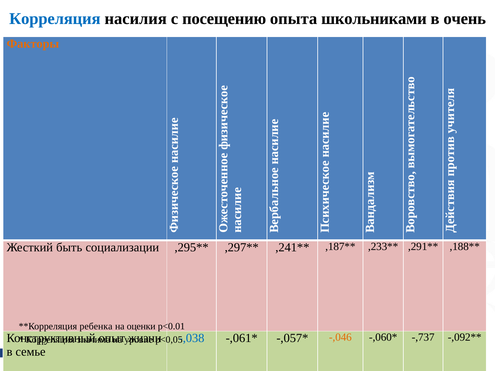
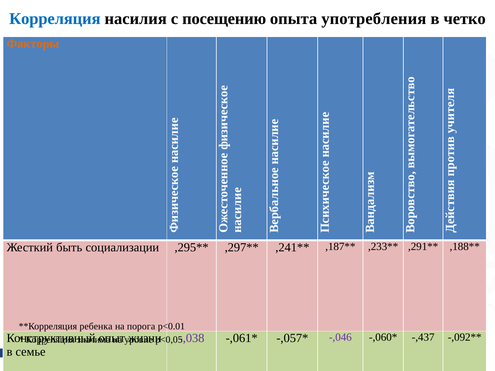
школьниками: школьниками -> употребления
очень: очень -> четко
оценки: оценки -> порога
-,038 colour: blue -> purple
-,046 colour: orange -> purple
-,737: -,737 -> -,437
